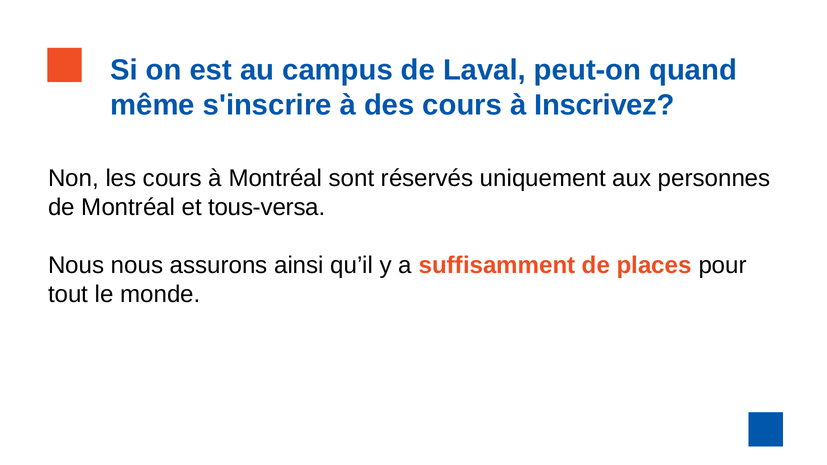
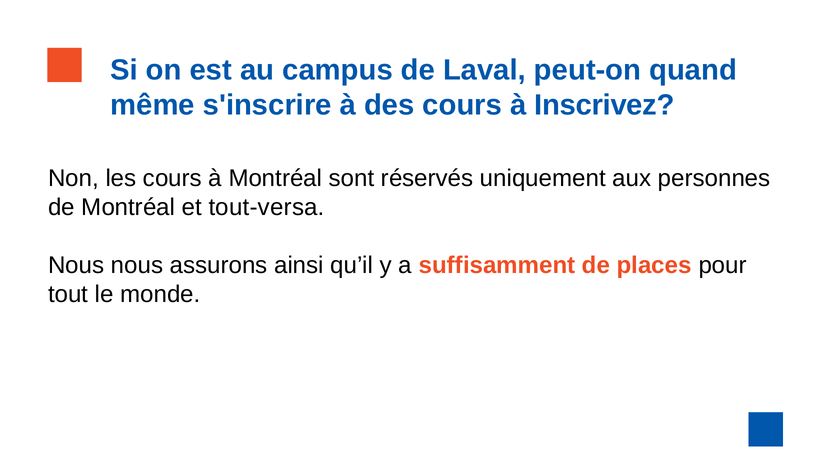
tous-versa: tous-versa -> tout-versa
